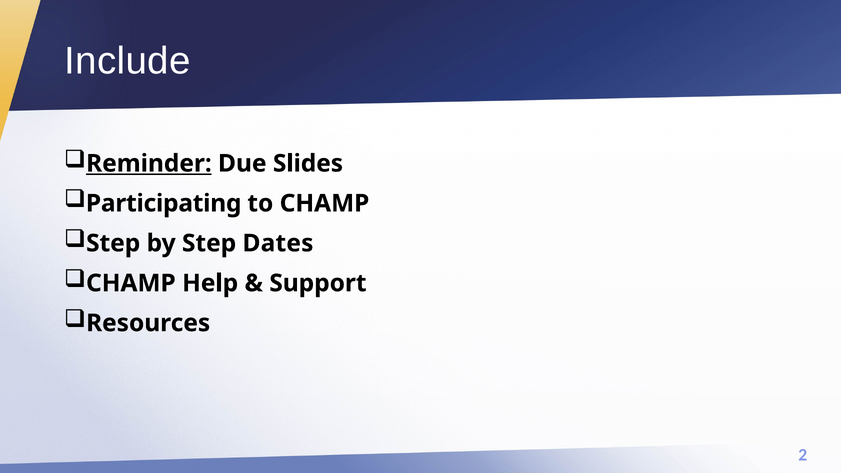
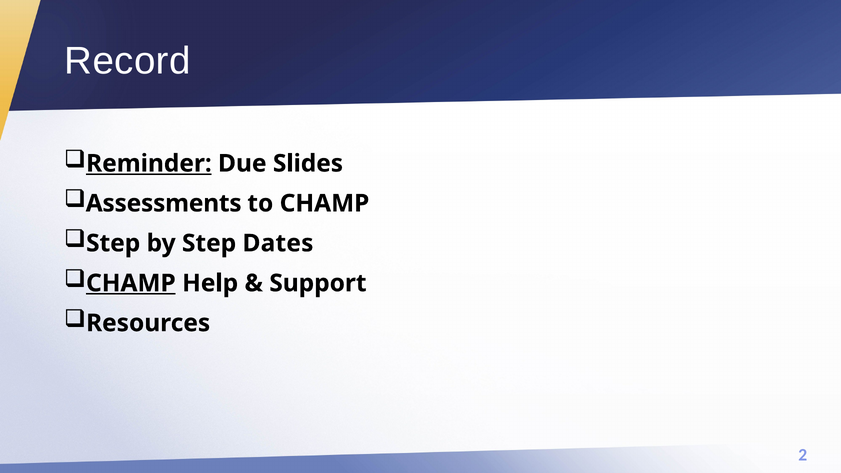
Include: Include -> Record
Participating: Participating -> Assessments
CHAMP at (131, 283) underline: none -> present
